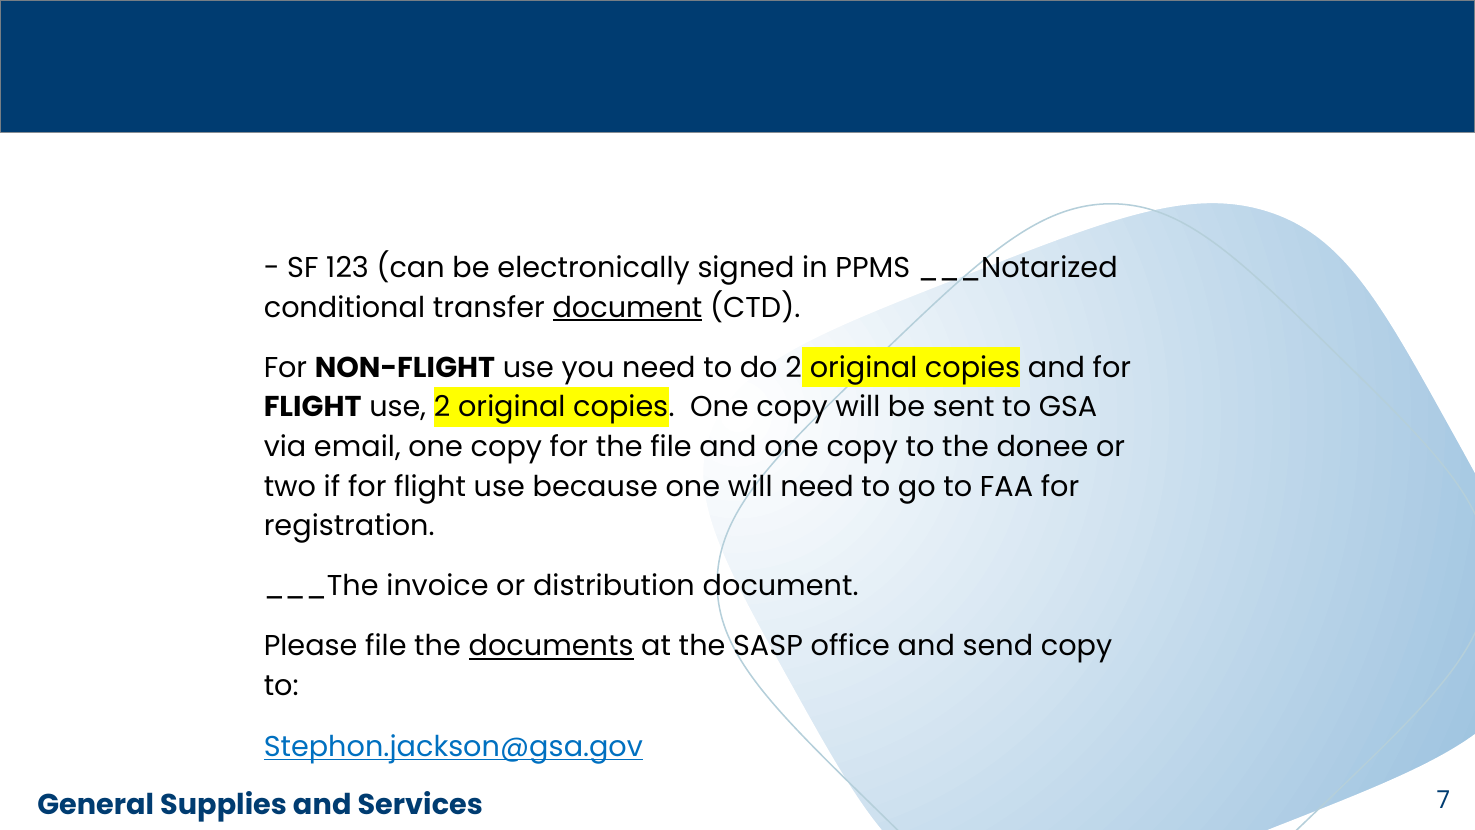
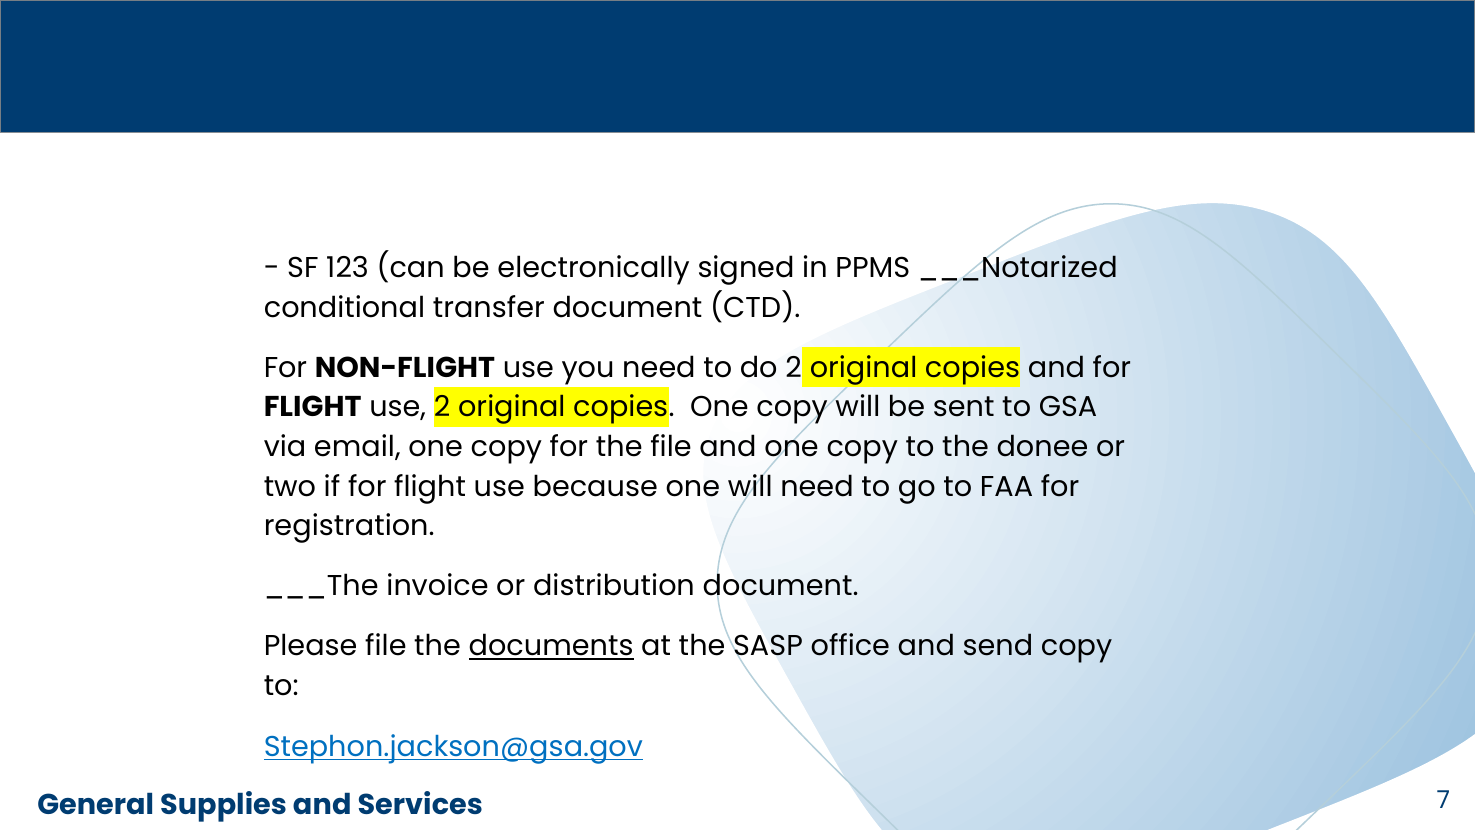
document at (627, 308) underline: present -> none
